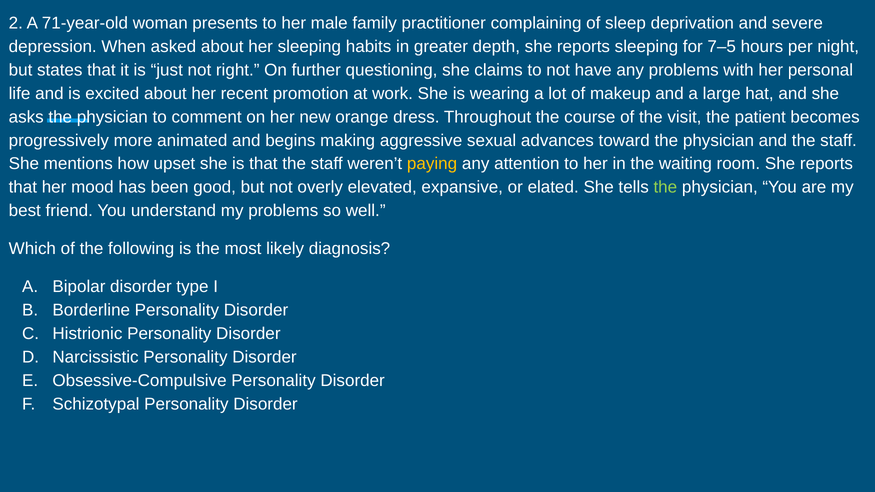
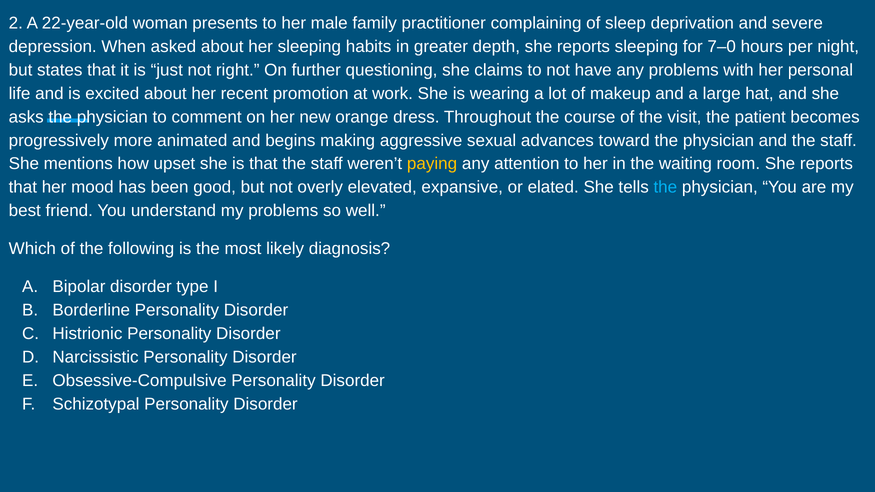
71-year-old: 71-year-old -> 22-year-old
7–5: 7–5 -> 7–0
the at (665, 187) colour: light green -> light blue
